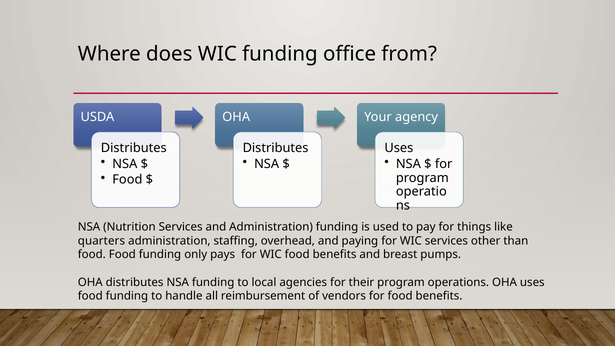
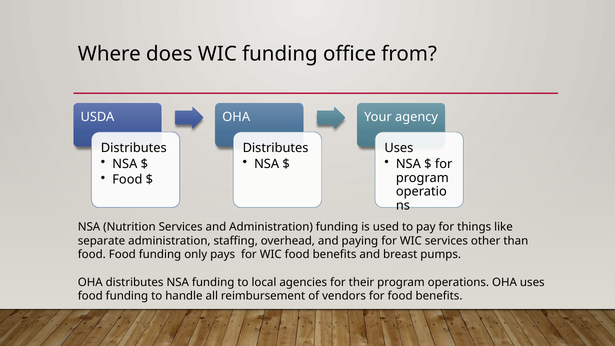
quarters: quarters -> separate
